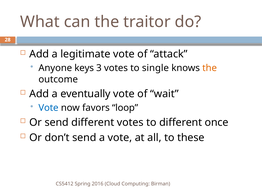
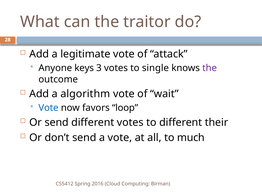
the at (210, 68) colour: orange -> purple
eventually: eventually -> algorithm
once: once -> their
these: these -> much
